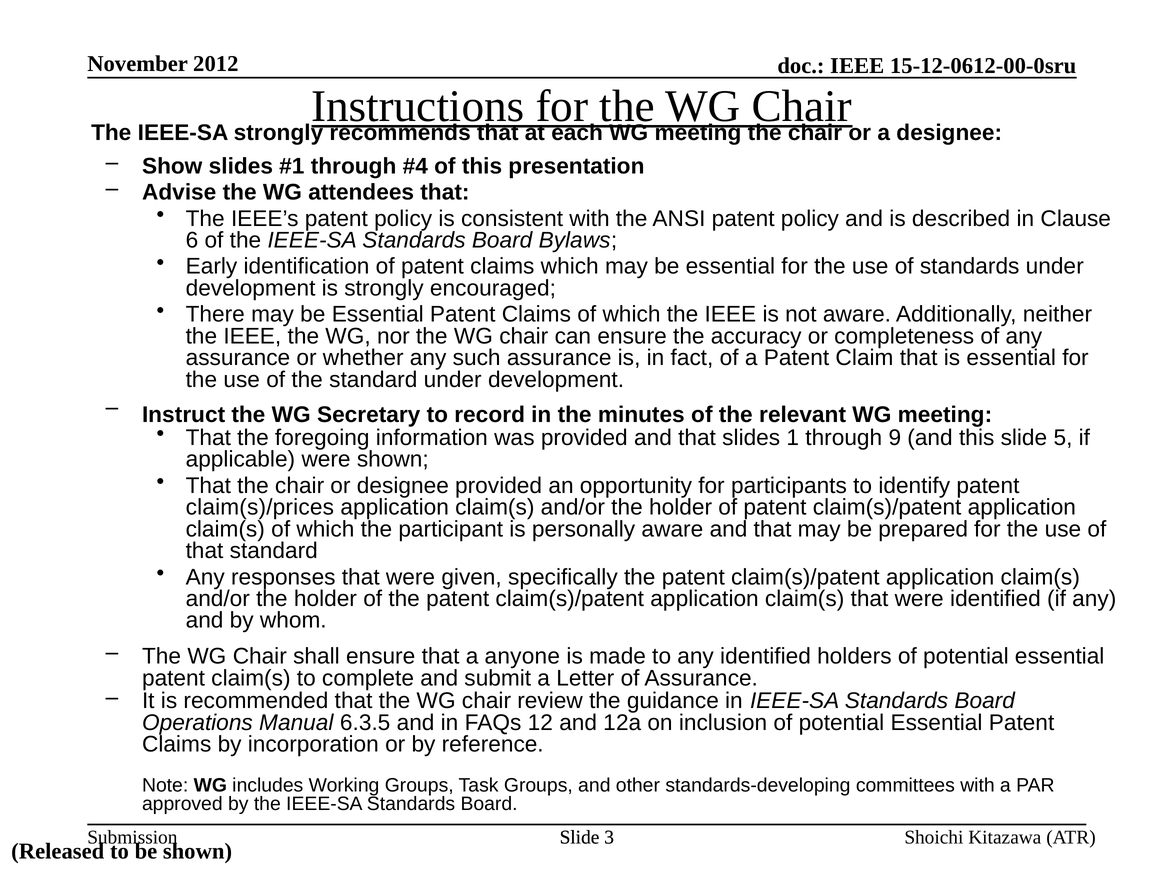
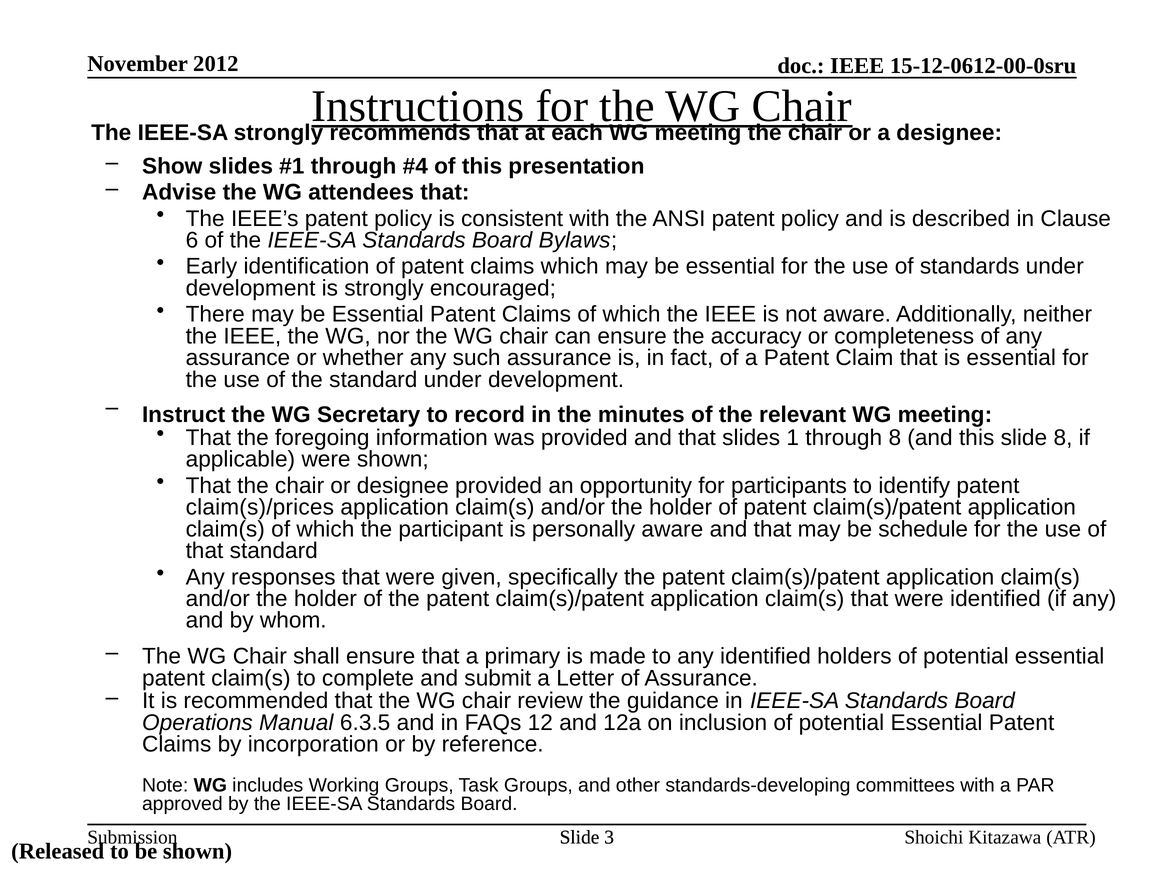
through 9: 9 -> 8
slide 5: 5 -> 8
prepared: prepared -> schedule
anyone: anyone -> primary
